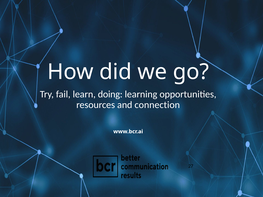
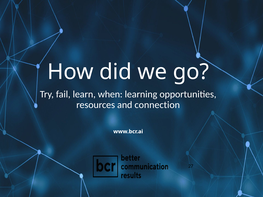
doing: doing -> when
